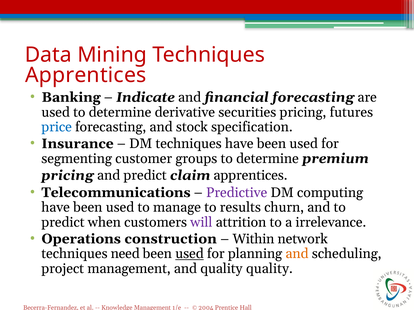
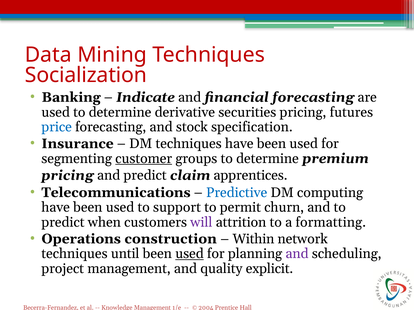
Apprentices at (86, 75): Apprentices -> Socialization
customer underline: none -> present
Predictive colour: purple -> blue
manage: manage -> support
results: results -> permit
irrelevance: irrelevance -> formatting
need: need -> until
and at (297, 254) colour: orange -> purple
quality quality: quality -> explicit
